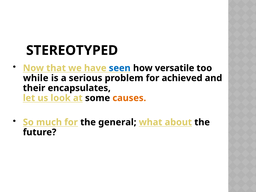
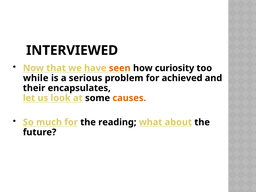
STEREOTYPED: STEREOTYPED -> INTERVIEWED
seen colour: blue -> orange
versatile: versatile -> curiosity
general: general -> reading
